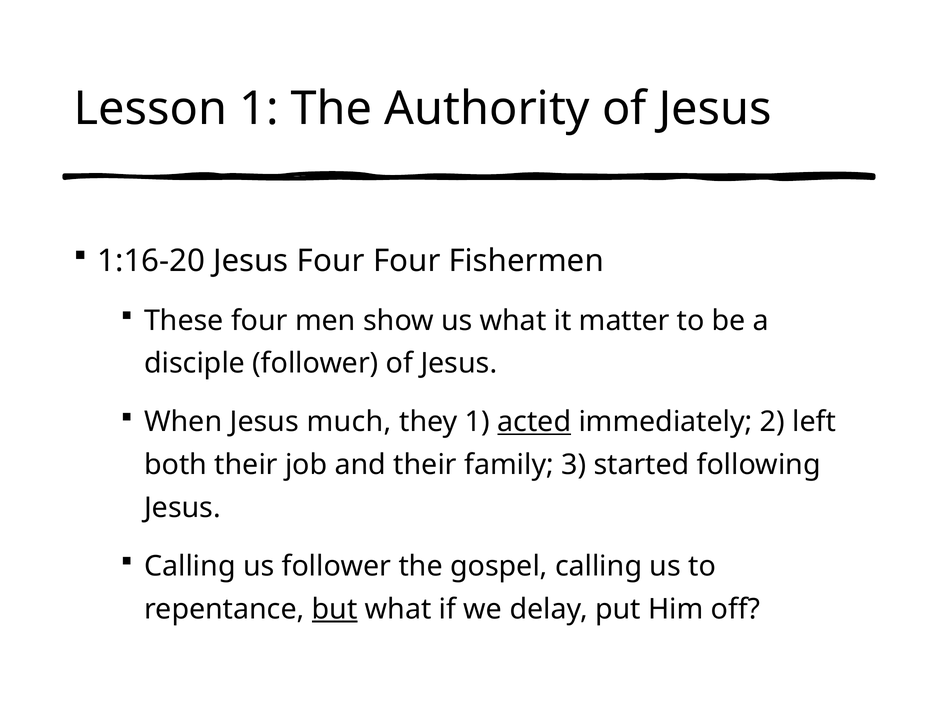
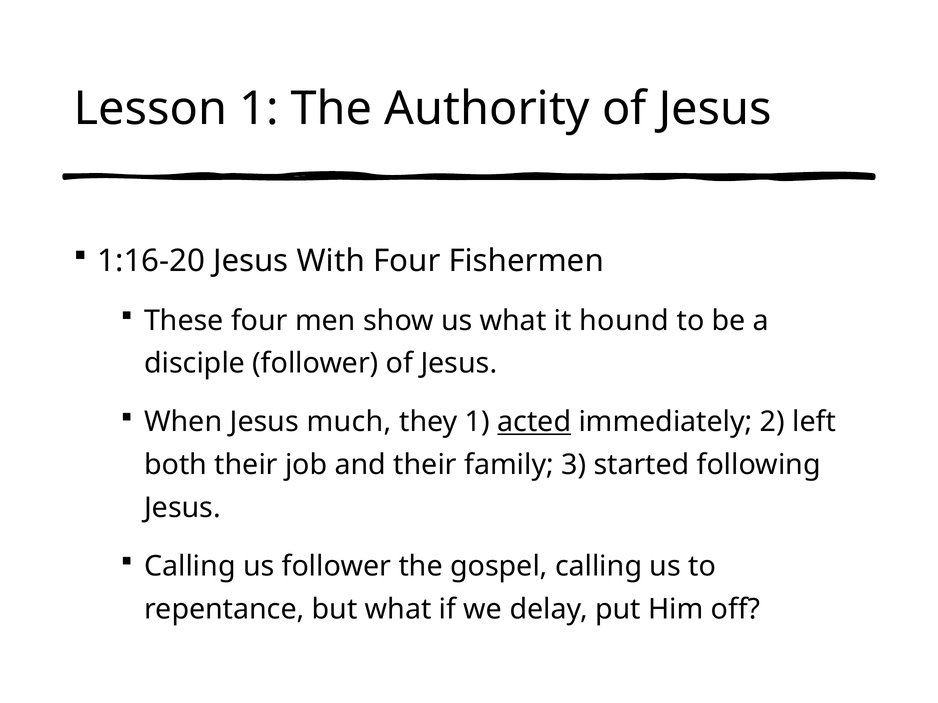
Jesus Four: Four -> With
matter: matter -> hound
but underline: present -> none
